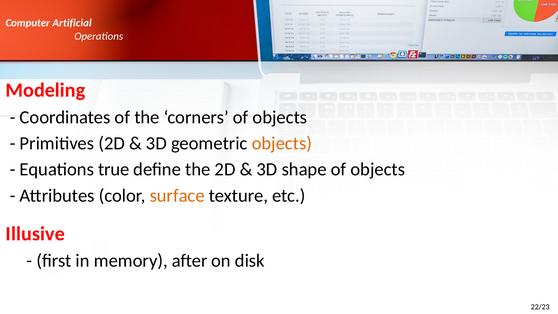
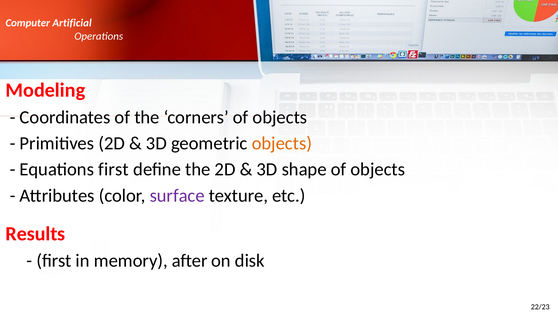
Equations true: true -> first
surface colour: orange -> purple
Illusive: Illusive -> Results
